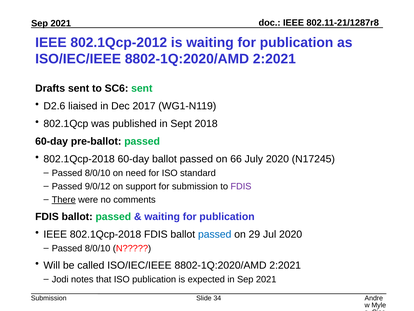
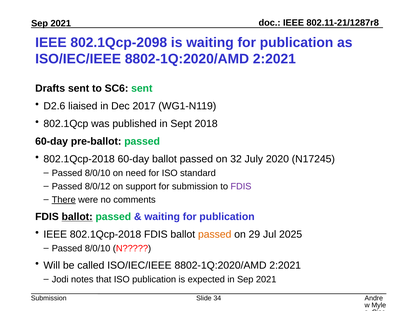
802.1Qcp-2012: 802.1Qcp-2012 -> 802.1Qcp-2098
66: 66 -> 32
9/0/12: 9/0/12 -> 8/0/12
ballot at (77, 216) underline: none -> present
passed at (215, 234) colour: blue -> orange
Jul 2020: 2020 -> 2025
